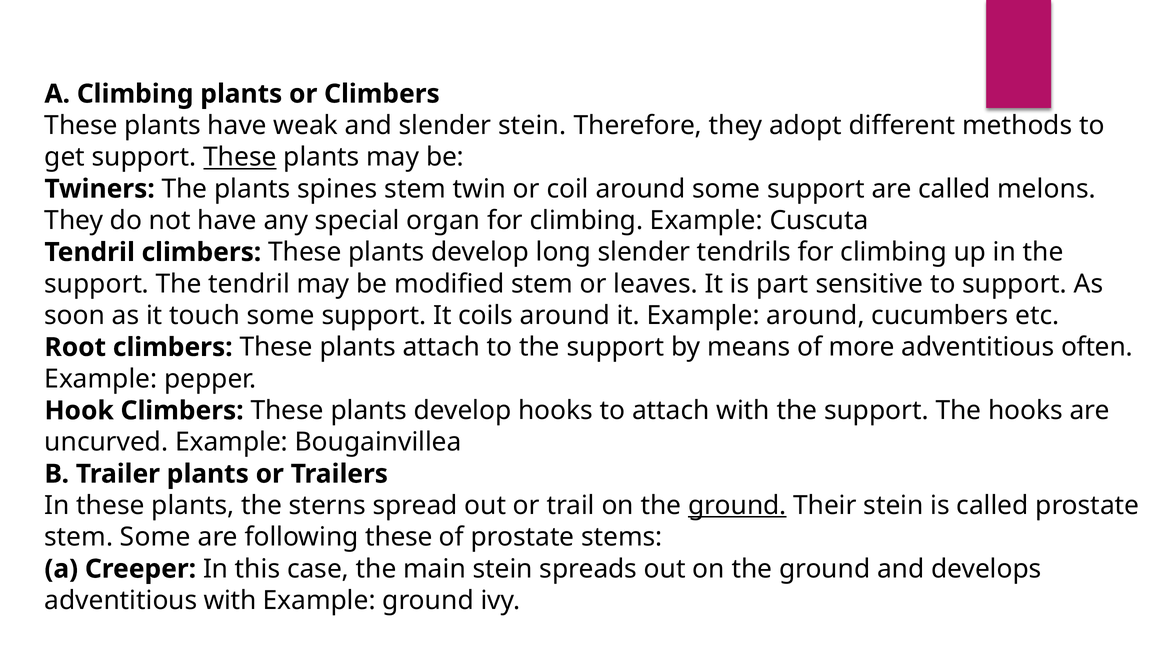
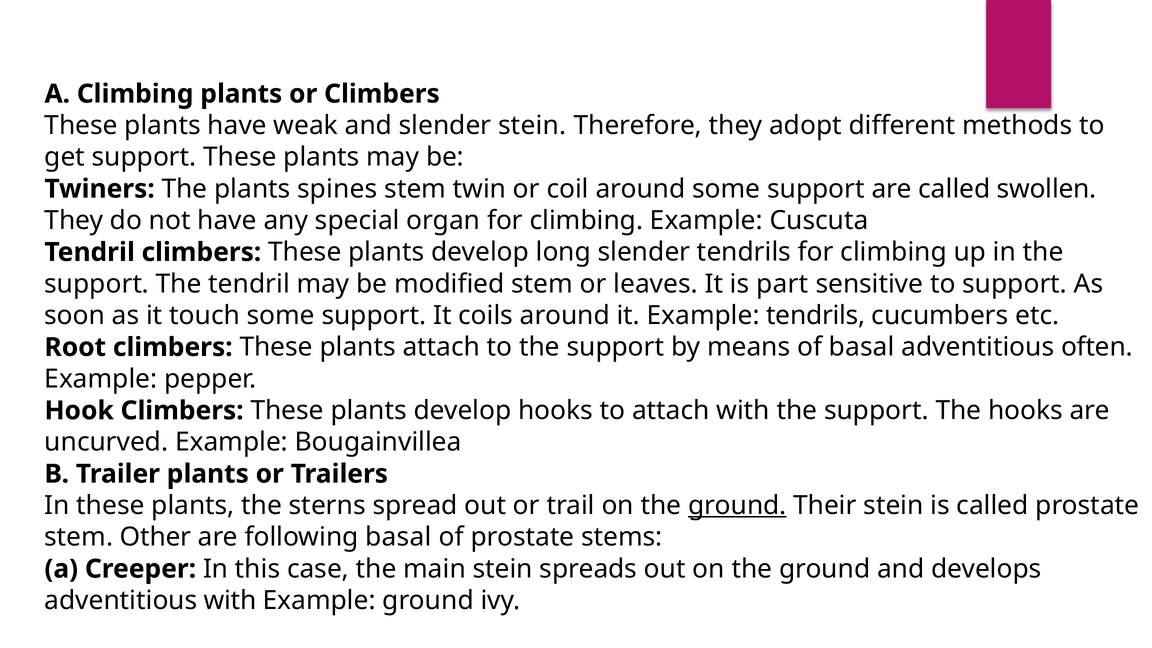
These at (240, 157) underline: present -> none
melons: melons -> swollen
Example around: around -> tendrils
of more: more -> basal
stem Some: Some -> Other
following these: these -> basal
